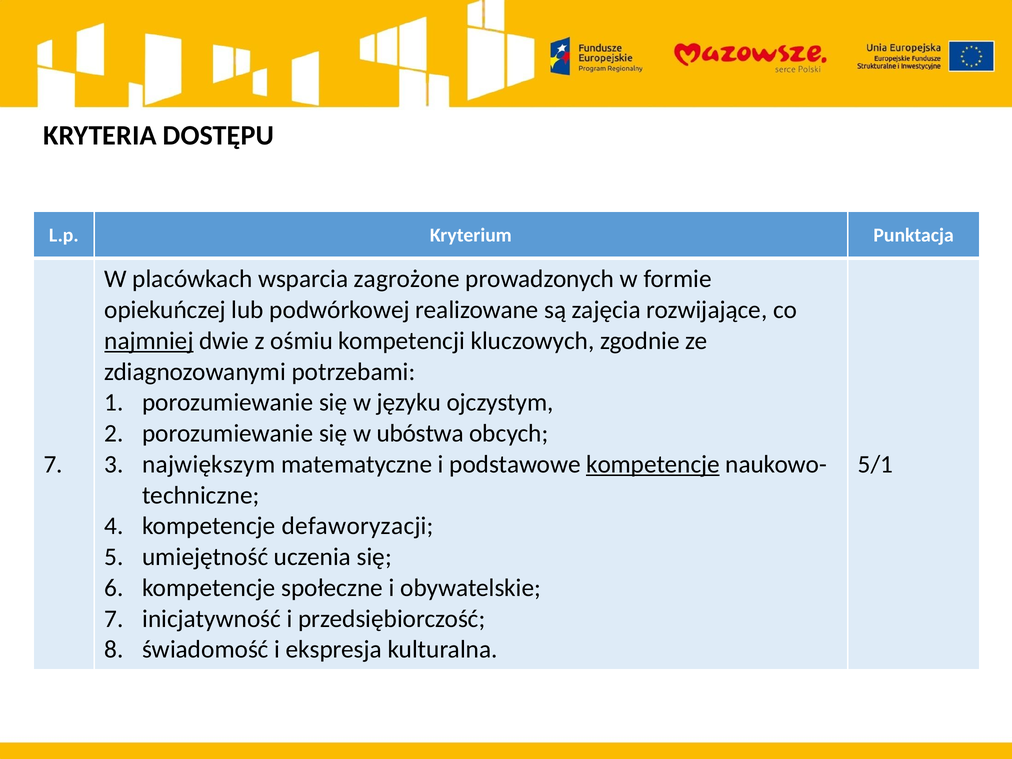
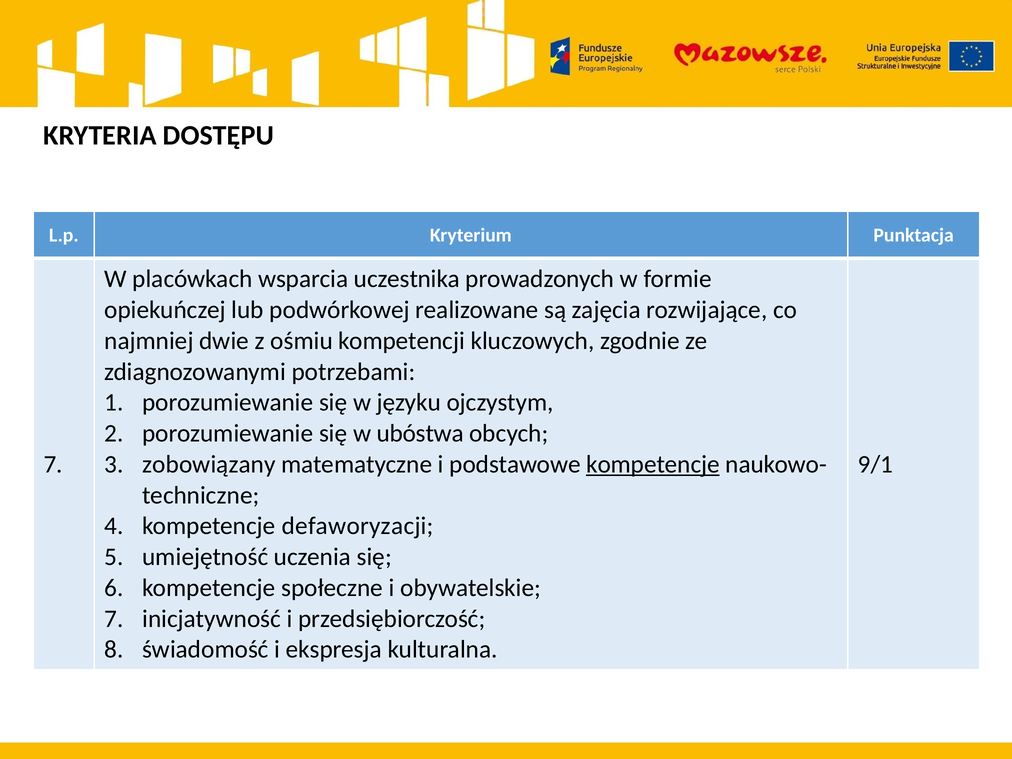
zagrożone: zagrożone -> uczestnika
najmniej underline: present -> none
największym: największym -> zobowiązany
5/1: 5/1 -> 9/1
